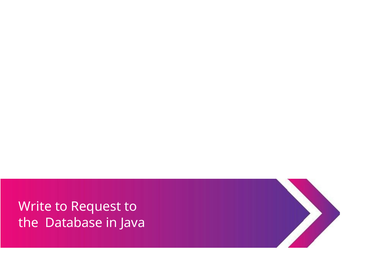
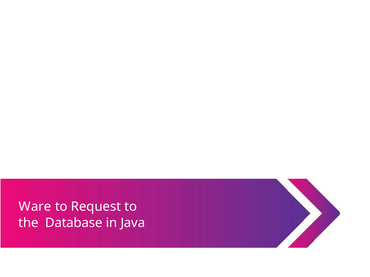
Write: Write -> Ware
